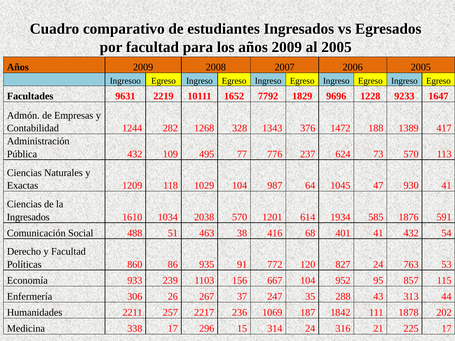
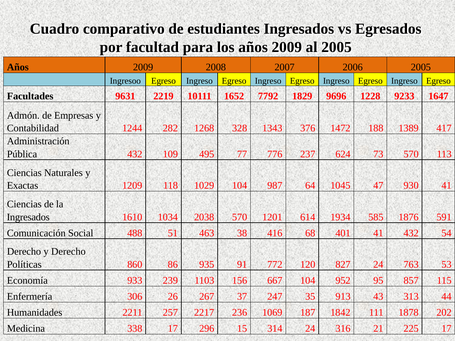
y Facultad: Facultad -> Derecho
288: 288 -> 913
